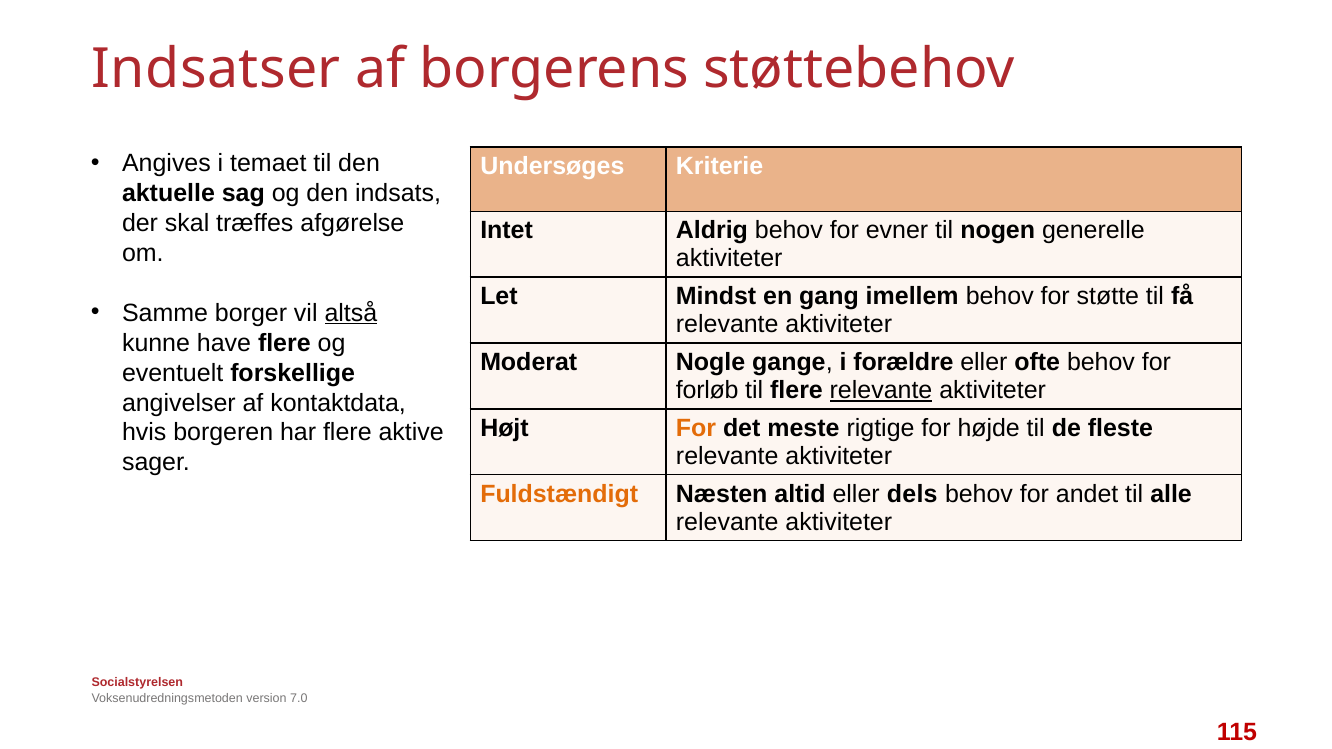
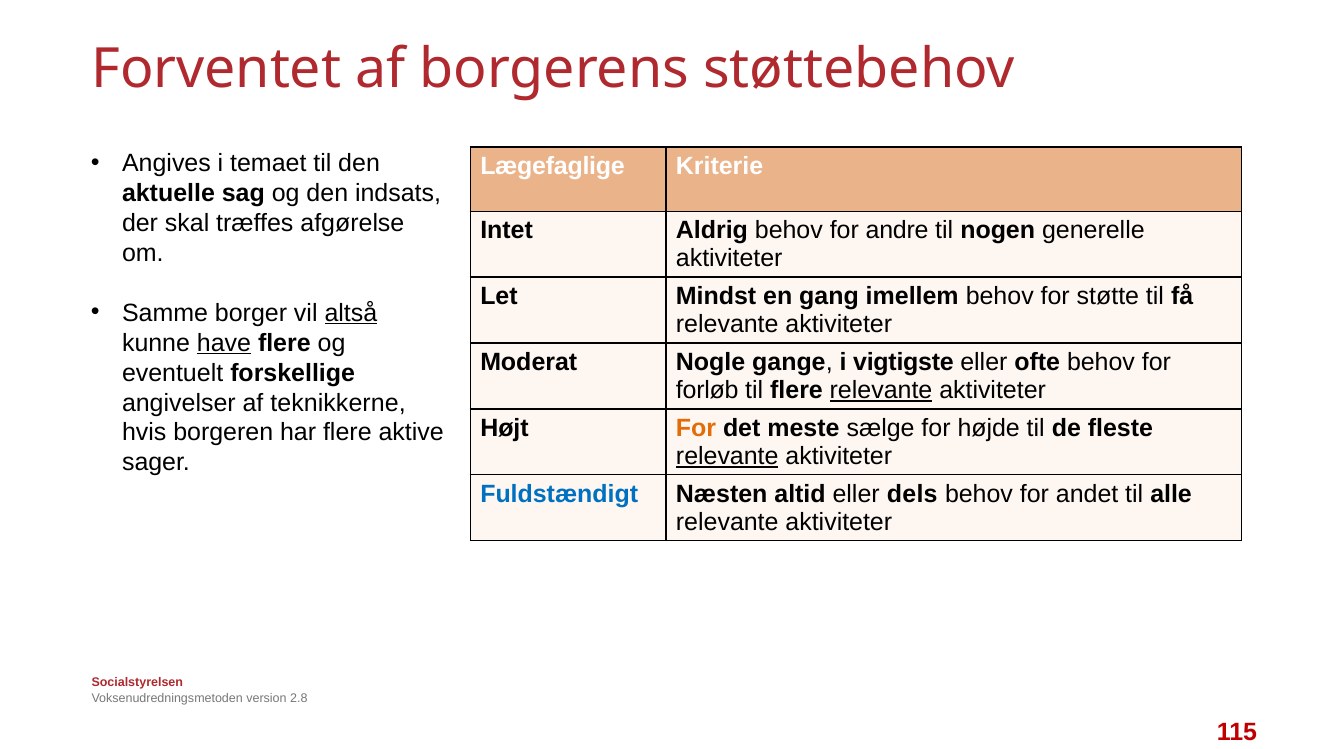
Indsatser: Indsatser -> Forventet
Undersøges: Undersøges -> Lægefaglige
evner: evner -> andre
have underline: none -> present
forældre: forældre -> vigtigste
kontaktdata: kontaktdata -> teknikkerne
rigtige: rigtige -> sælge
relevante at (727, 456) underline: none -> present
Fuldstændigt colour: orange -> blue
7.0: 7.0 -> 2.8
